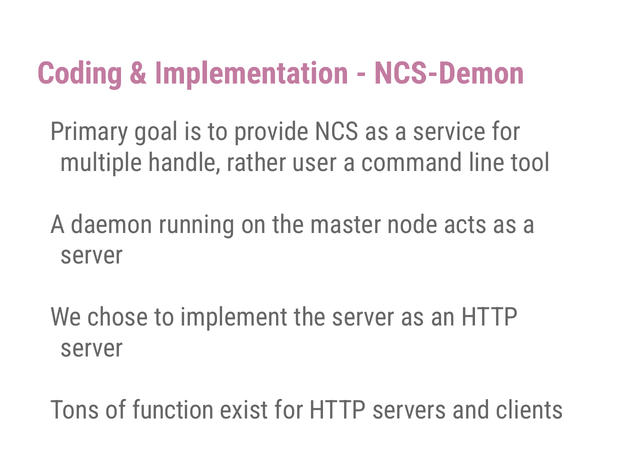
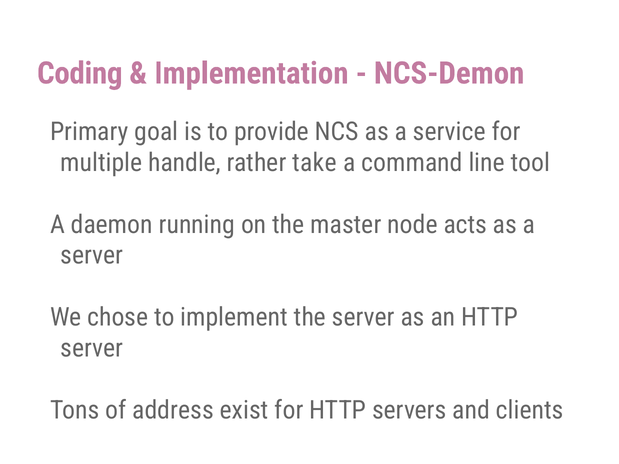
user: user -> take
function: function -> address
